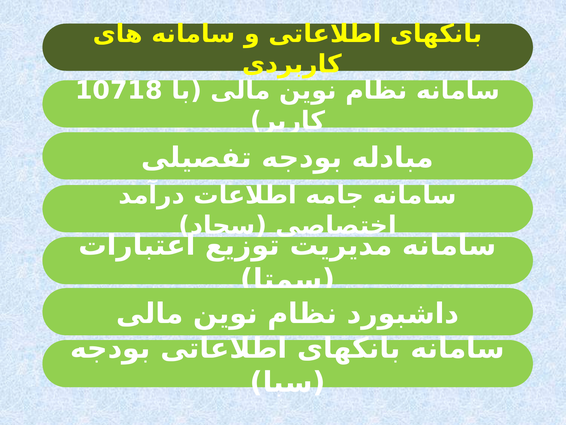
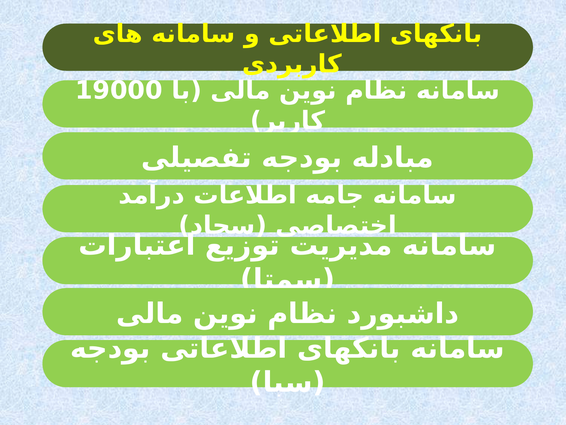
10718: 10718 -> 19000
